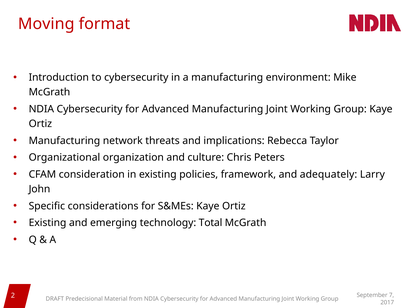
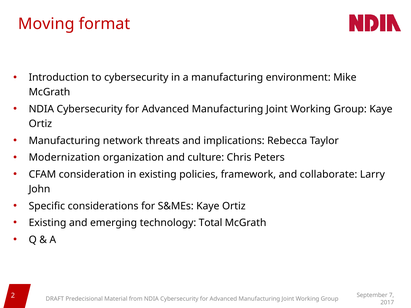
Organizational: Organizational -> Modernization
adequately: adequately -> collaborate
